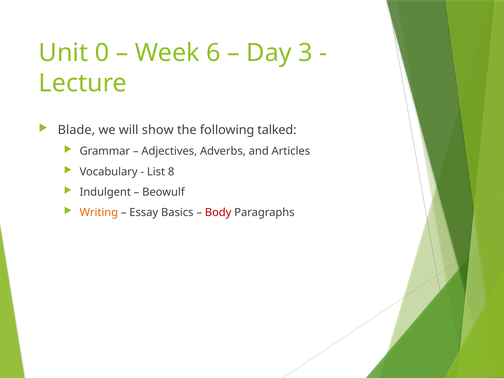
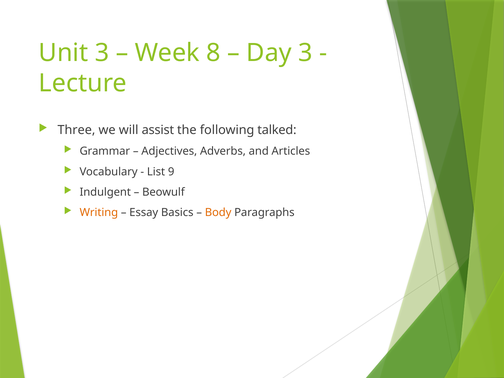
Unit 0: 0 -> 3
6: 6 -> 8
Blade: Blade -> Three
show: show -> assist
8: 8 -> 9
Body colour: red -> orange
